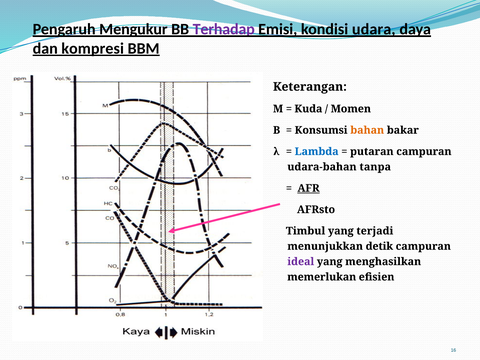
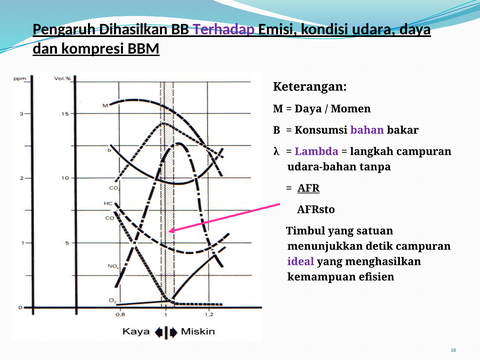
Mengukur: Mengukur -> Dihasilkan
Kuda at (308, 109): Kuda -> Daya
bahan colour: orange -> purple
Lambda colour: blue -> purple
putaran: putaran -> langkah
terjadi: terjadi -> satuan
memerlukan: memerlukan -> kemampuan
